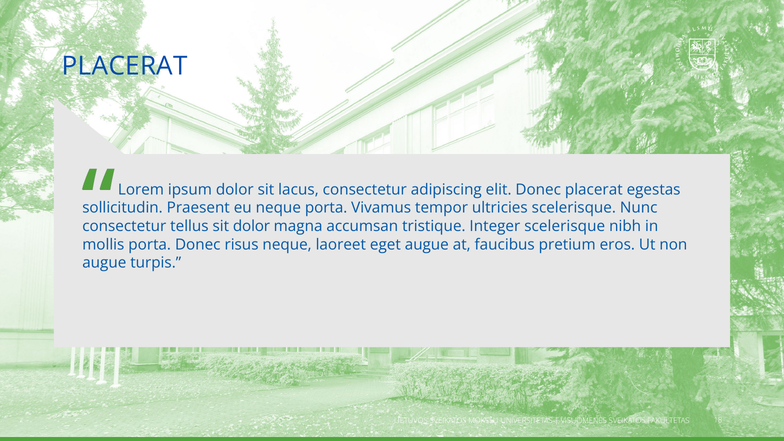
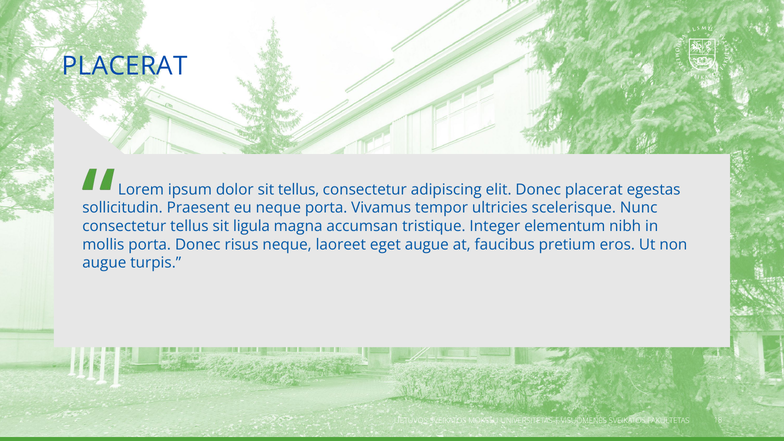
sit lacus: lacus -> tellus
sit dolor: dolor -> ligula
Integer scelerisque: scelerisque -> elementum
